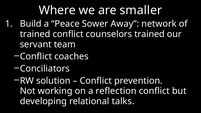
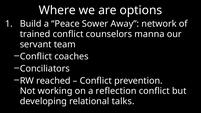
smaller: smaller -> options
counselors trained: trained -> manna
solution: solution -> reached
